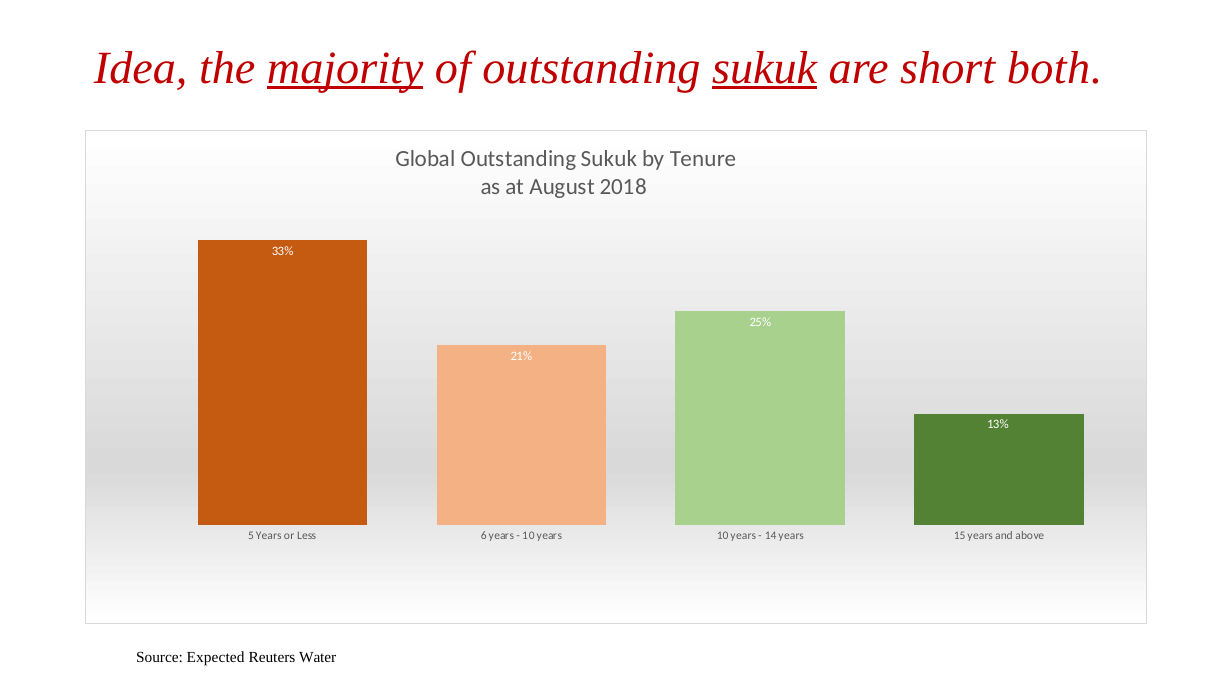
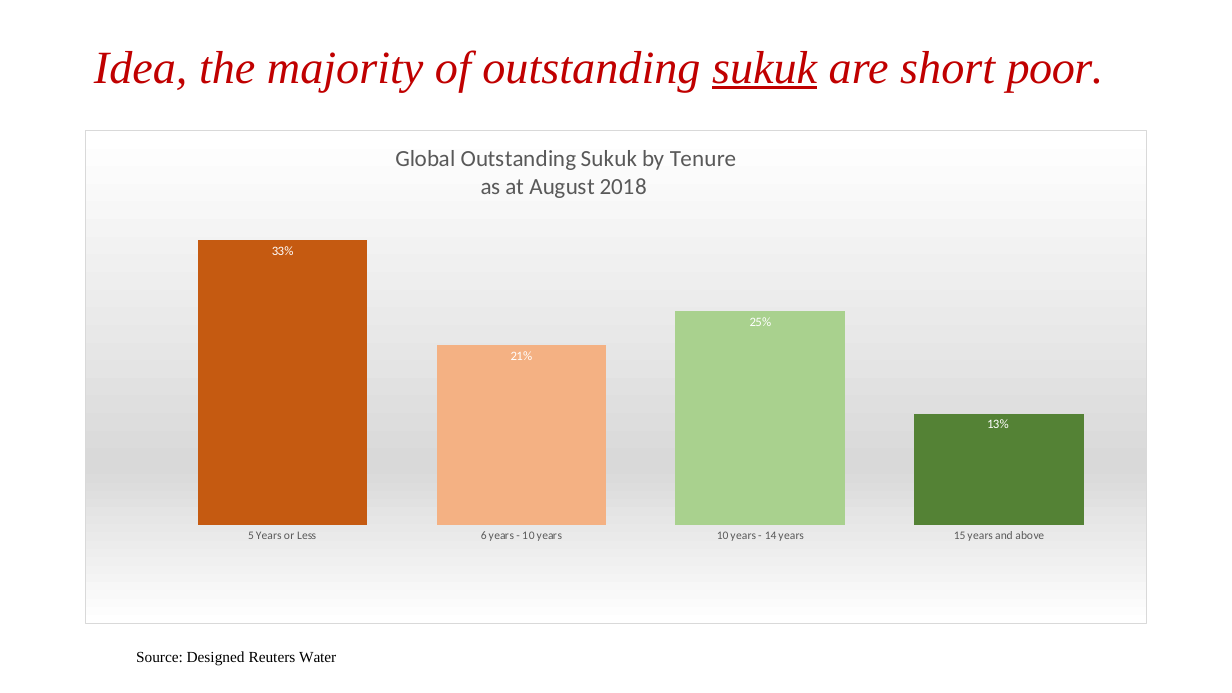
majority underline: present -> none
both: both -> poor
Expected: Expected -> Designed
